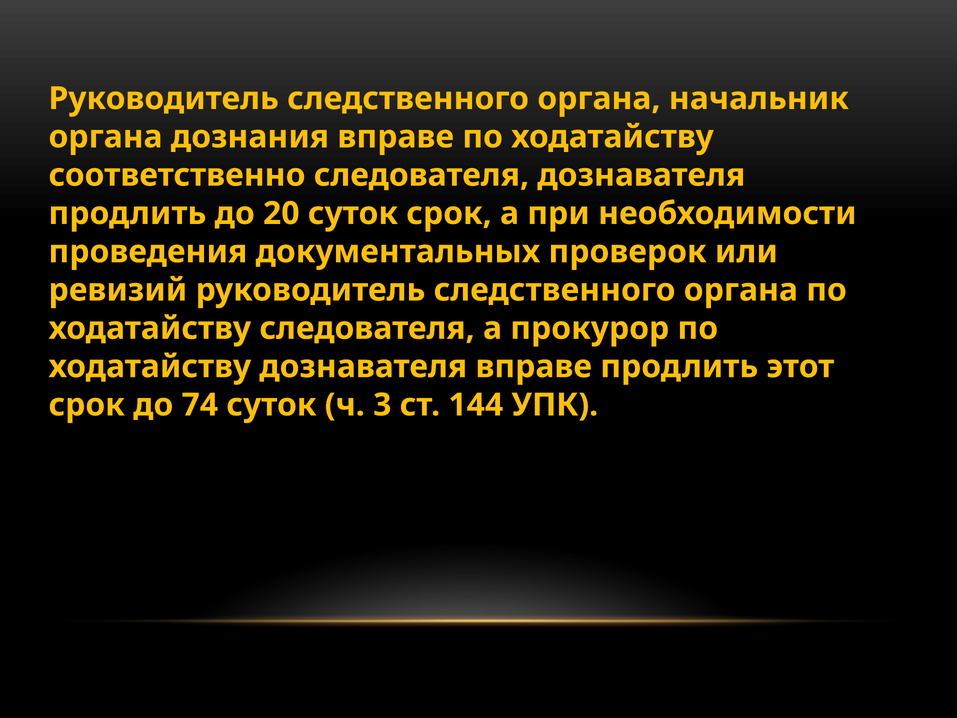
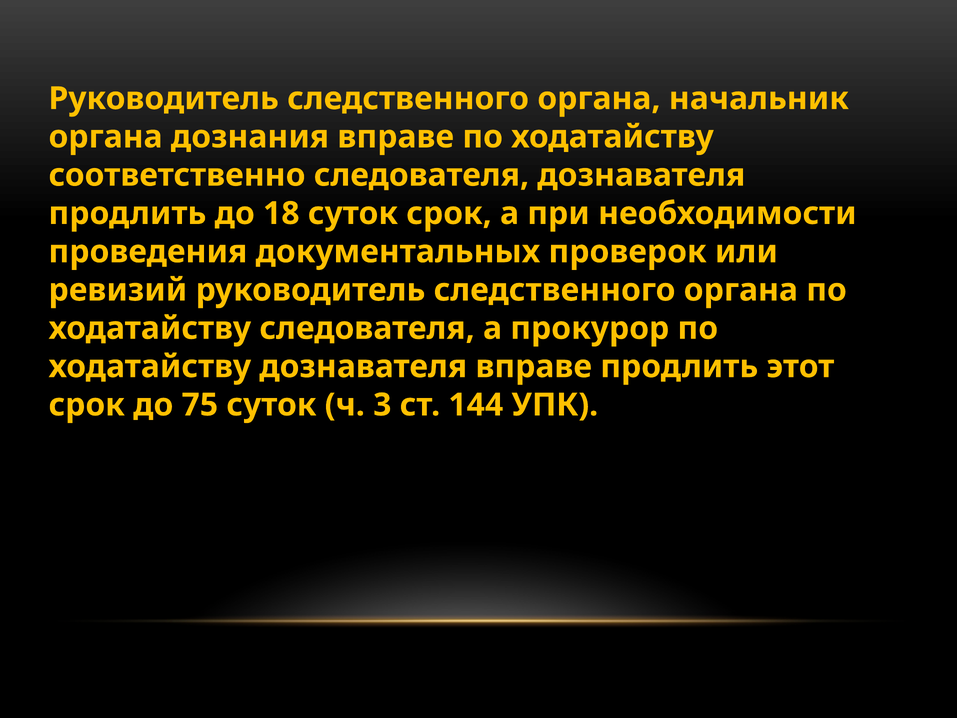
20: 20 -> 18
74: 74 -> 75
